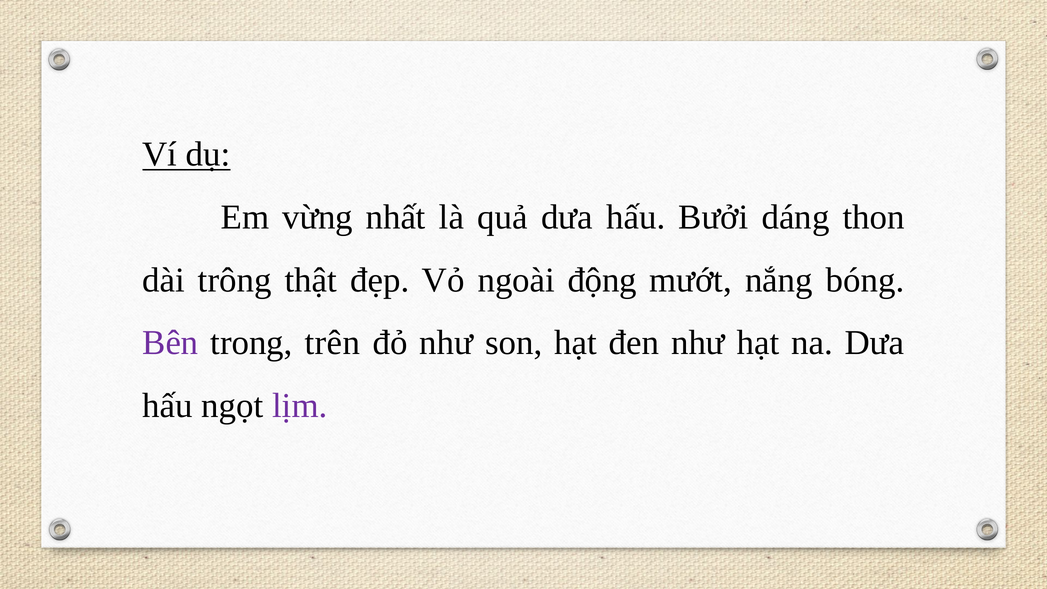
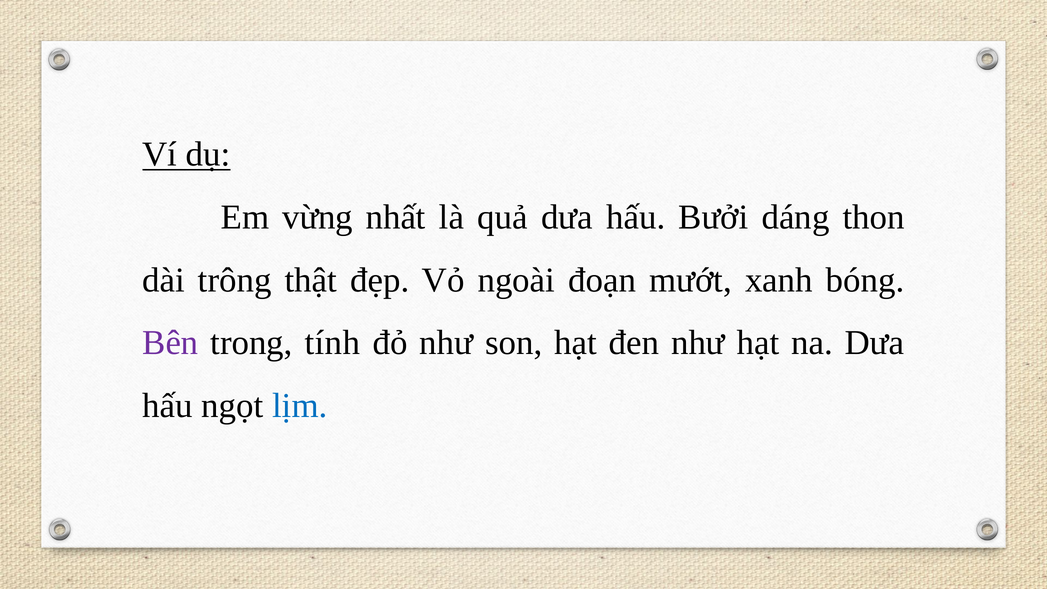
động: động -> đoạn
nắng: nắng -> xanh
trên: trên -> tính
lịm colour: purple -> blue
